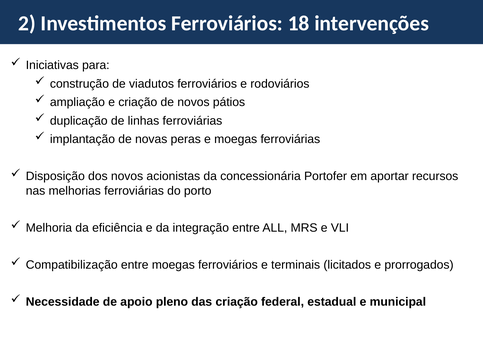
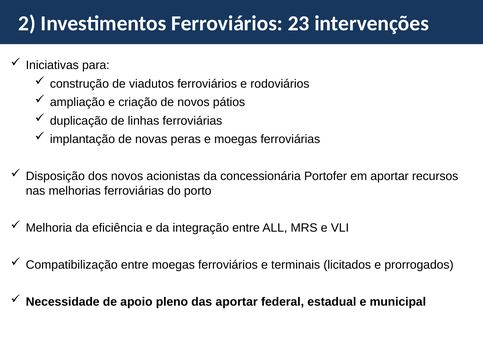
18: 18 -> 23
das criação: criação -> aportar
